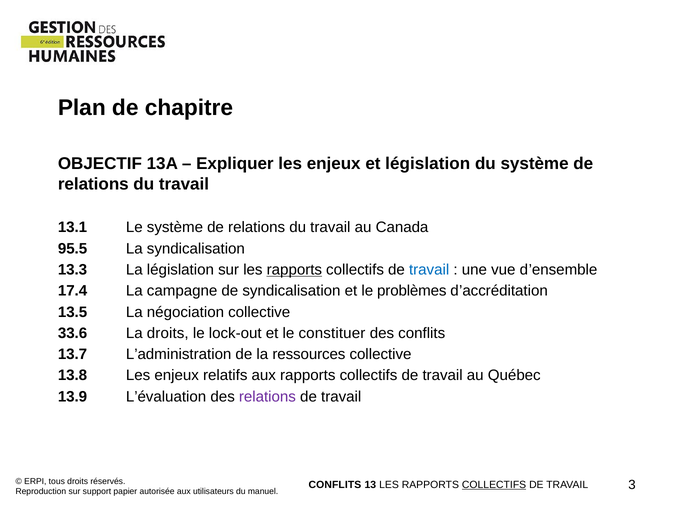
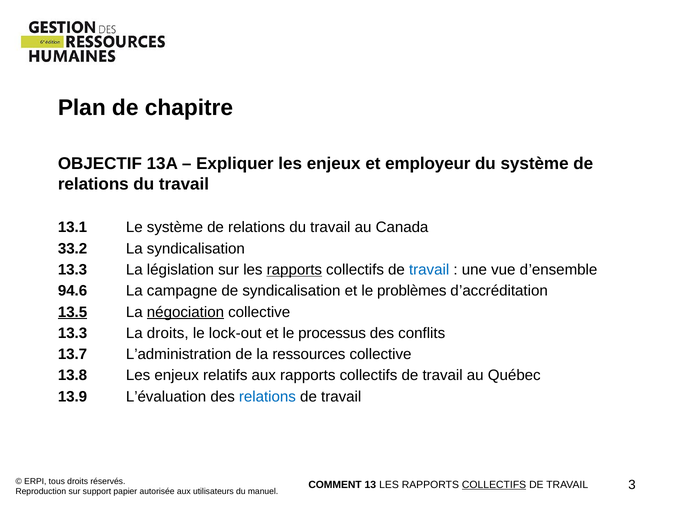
et législation: législation -> employeur
95.5: 95.5 -> 33.2
17.4: 17.4 -> 94.6
13.5 underline: none -> present
négociation underline: none -> present
33.6 at (73, 334): 33.6 -> 13.3
constituer: constituer -> processus
relations at (267, 397) colour: purple -> blue
CONFLITS at (335, 486): CONFLITS -> COMMENT
